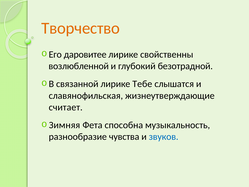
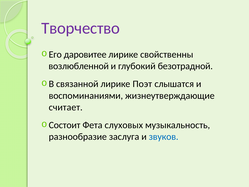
Творчество colour: orange -> purple
Тебе: Тебе -> Поэт
славянофильская: славянофильская -> воспоминаниями
Зимняя: Зимняя -> Состоит
способна: способна -> слуховых
чувства: чувства -> заслуга
